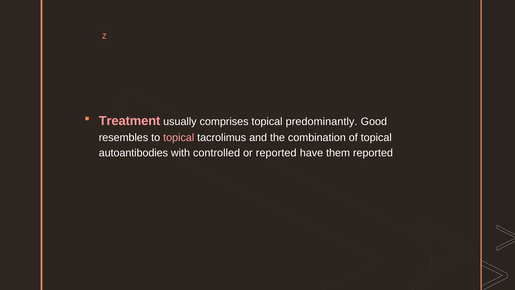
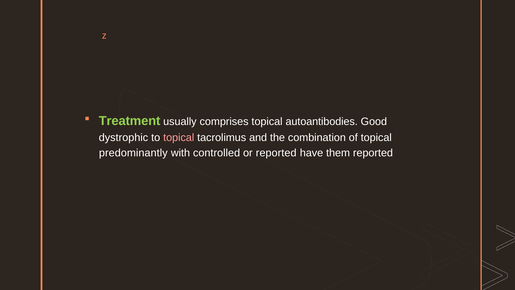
Treatment colour: pink -> light green
predominantly: predominantly -> autoantibodies
resembles: resembles -> dystrophic
autoantibodies: autoantibodies -> predominantly
